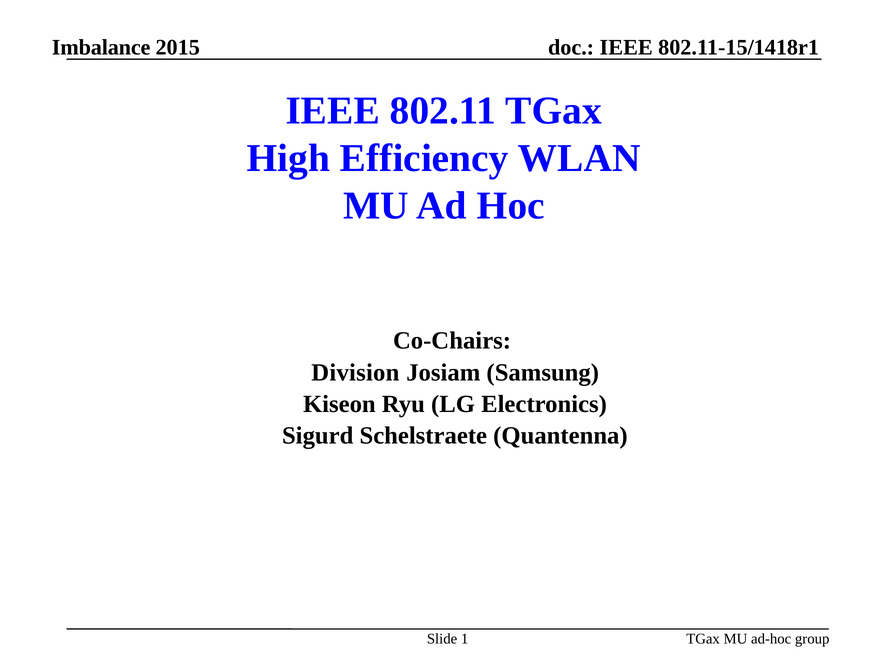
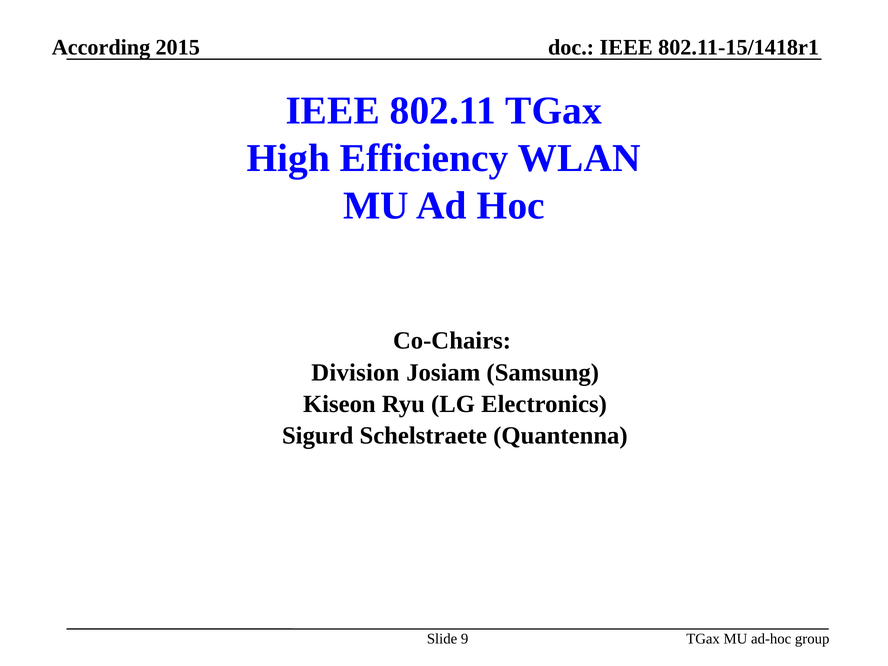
Imbalance: Imbalance -> According
1: 1 -> 9
